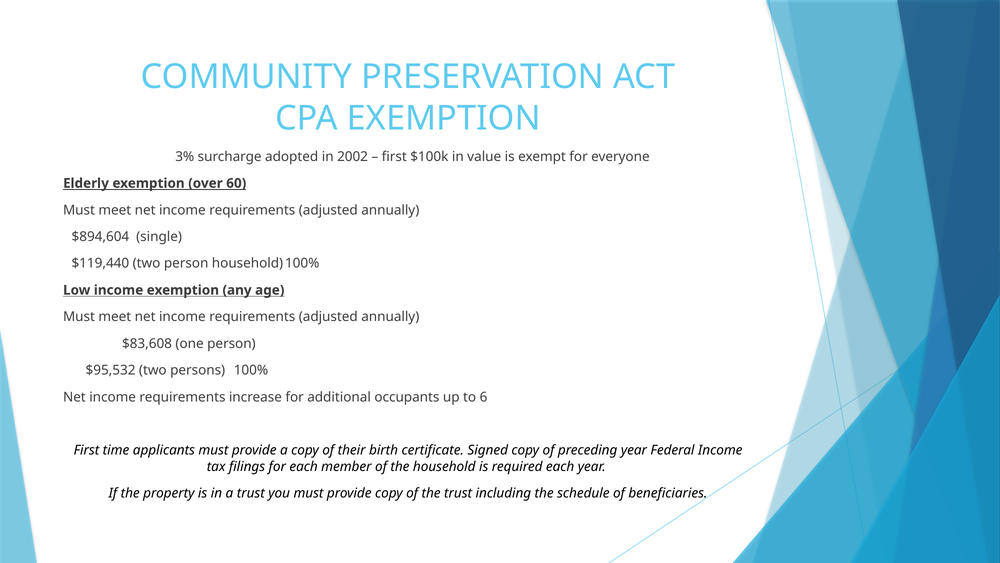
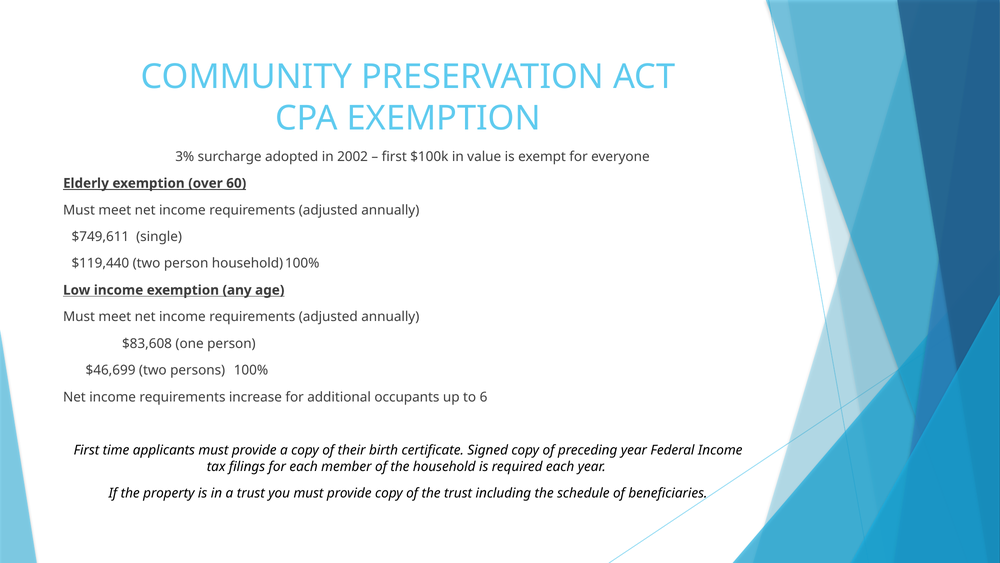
$894,604: $894,604 -> $749,611
$95,532: $95,532 -> $46,699
